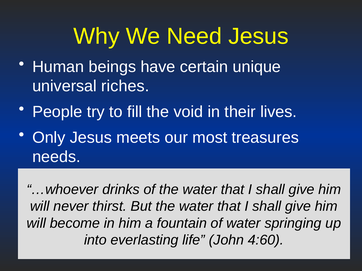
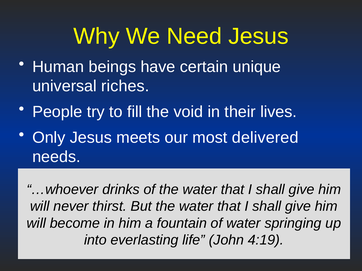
treasures: treasures -> delivered
4:60: 4:60 -> 4:19
